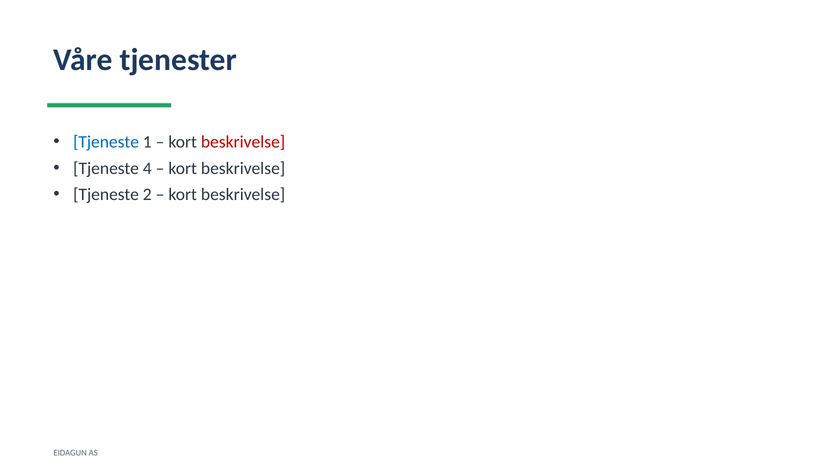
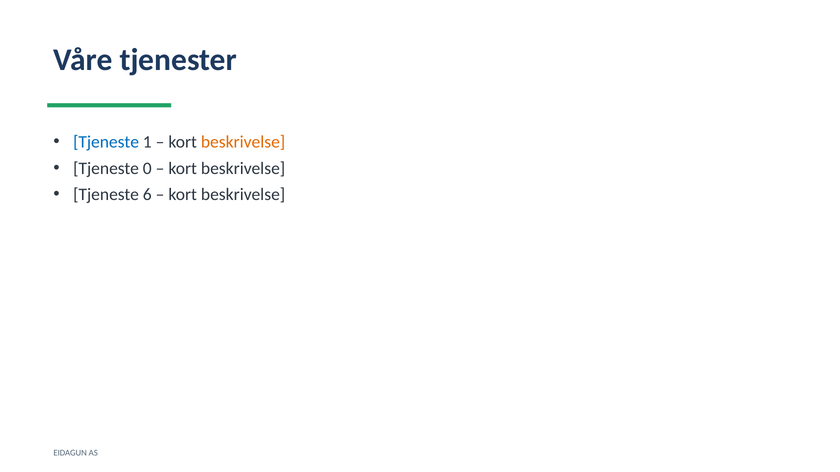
beskrivelse at (243, 142) colour: red -> orange
4: 4 -> 0
2: 2 -> 6
